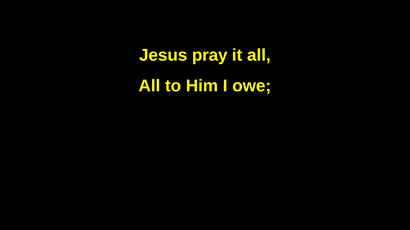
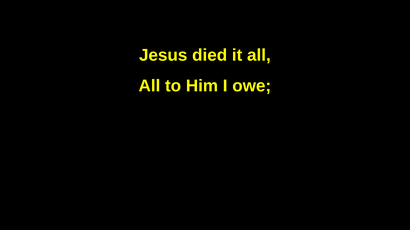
pray: pray -> died
